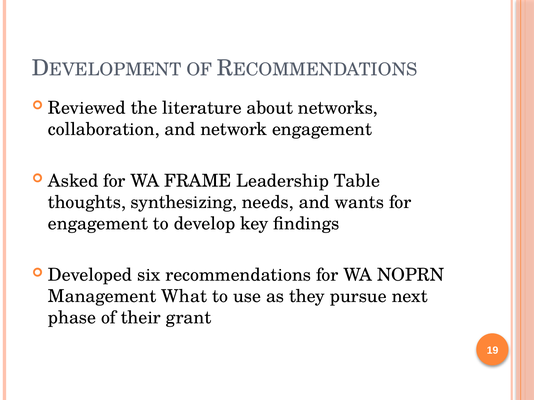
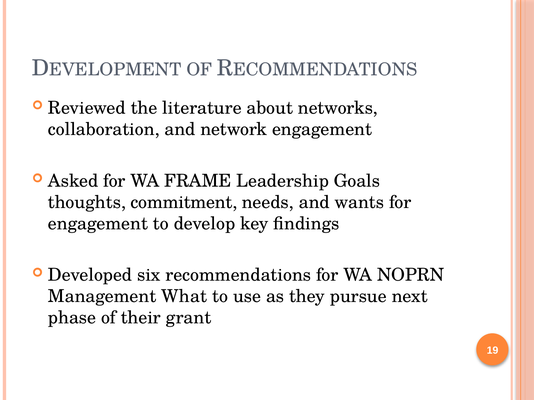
Table: Table -> Goals
synthesizing: synthesizing -> commitment
